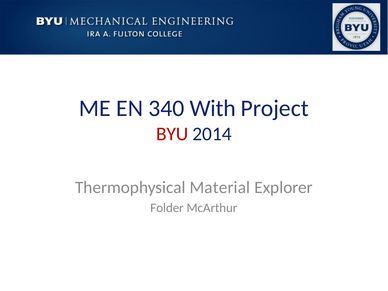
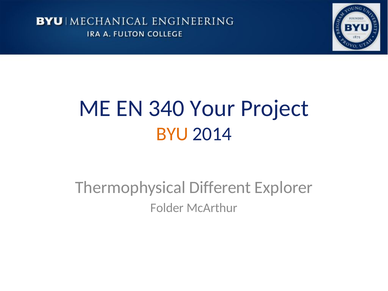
With: With -> Your
BYU colour: red -> orange
Material: Material -> Different
